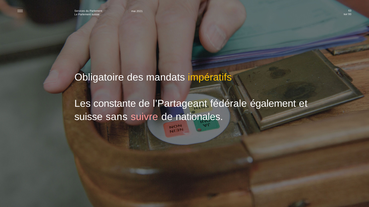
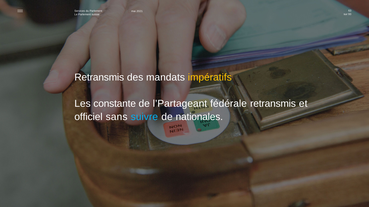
Obligatoire at (99, 78): Obligatoire -> Retransmis
fédérale également: également -> retransmis
suisse at (88, 117): suisse -> officiel
suivre colour: pink -> light blue
